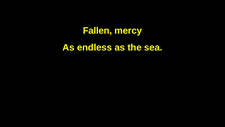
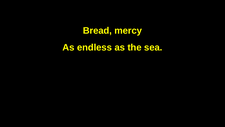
Fallen: Fallen -> Bread
